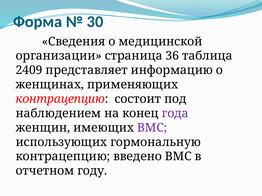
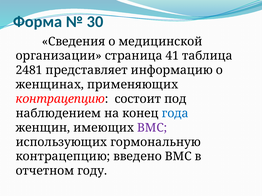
36: 36 -> 41
2409: 2409 -> 2481
года colour: purple -> blue
